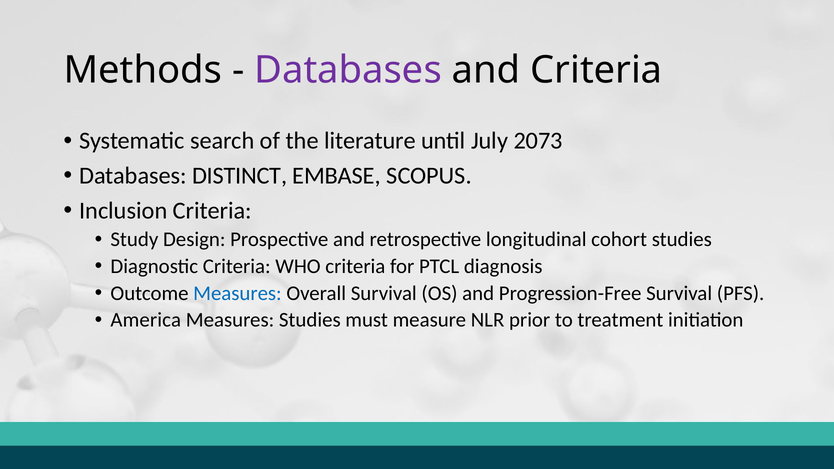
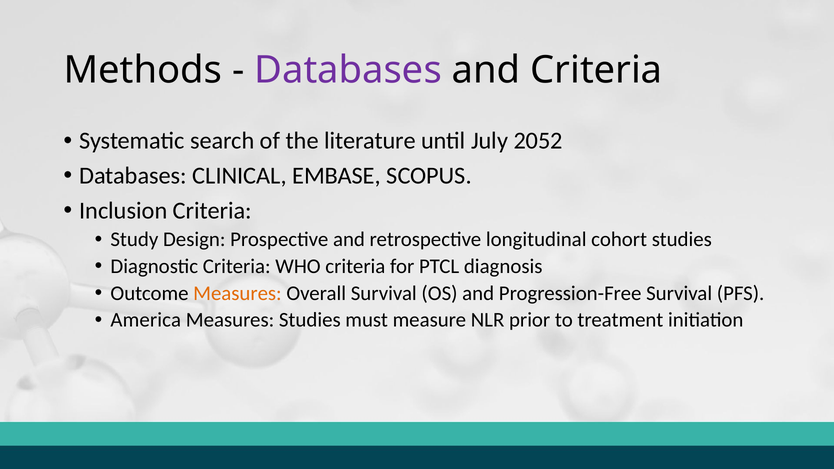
2073: 2073 -> 2052
DISTINCT: DISTINCT -> CLINICAL
Measures at (237, 293) colour: blue -> orange
